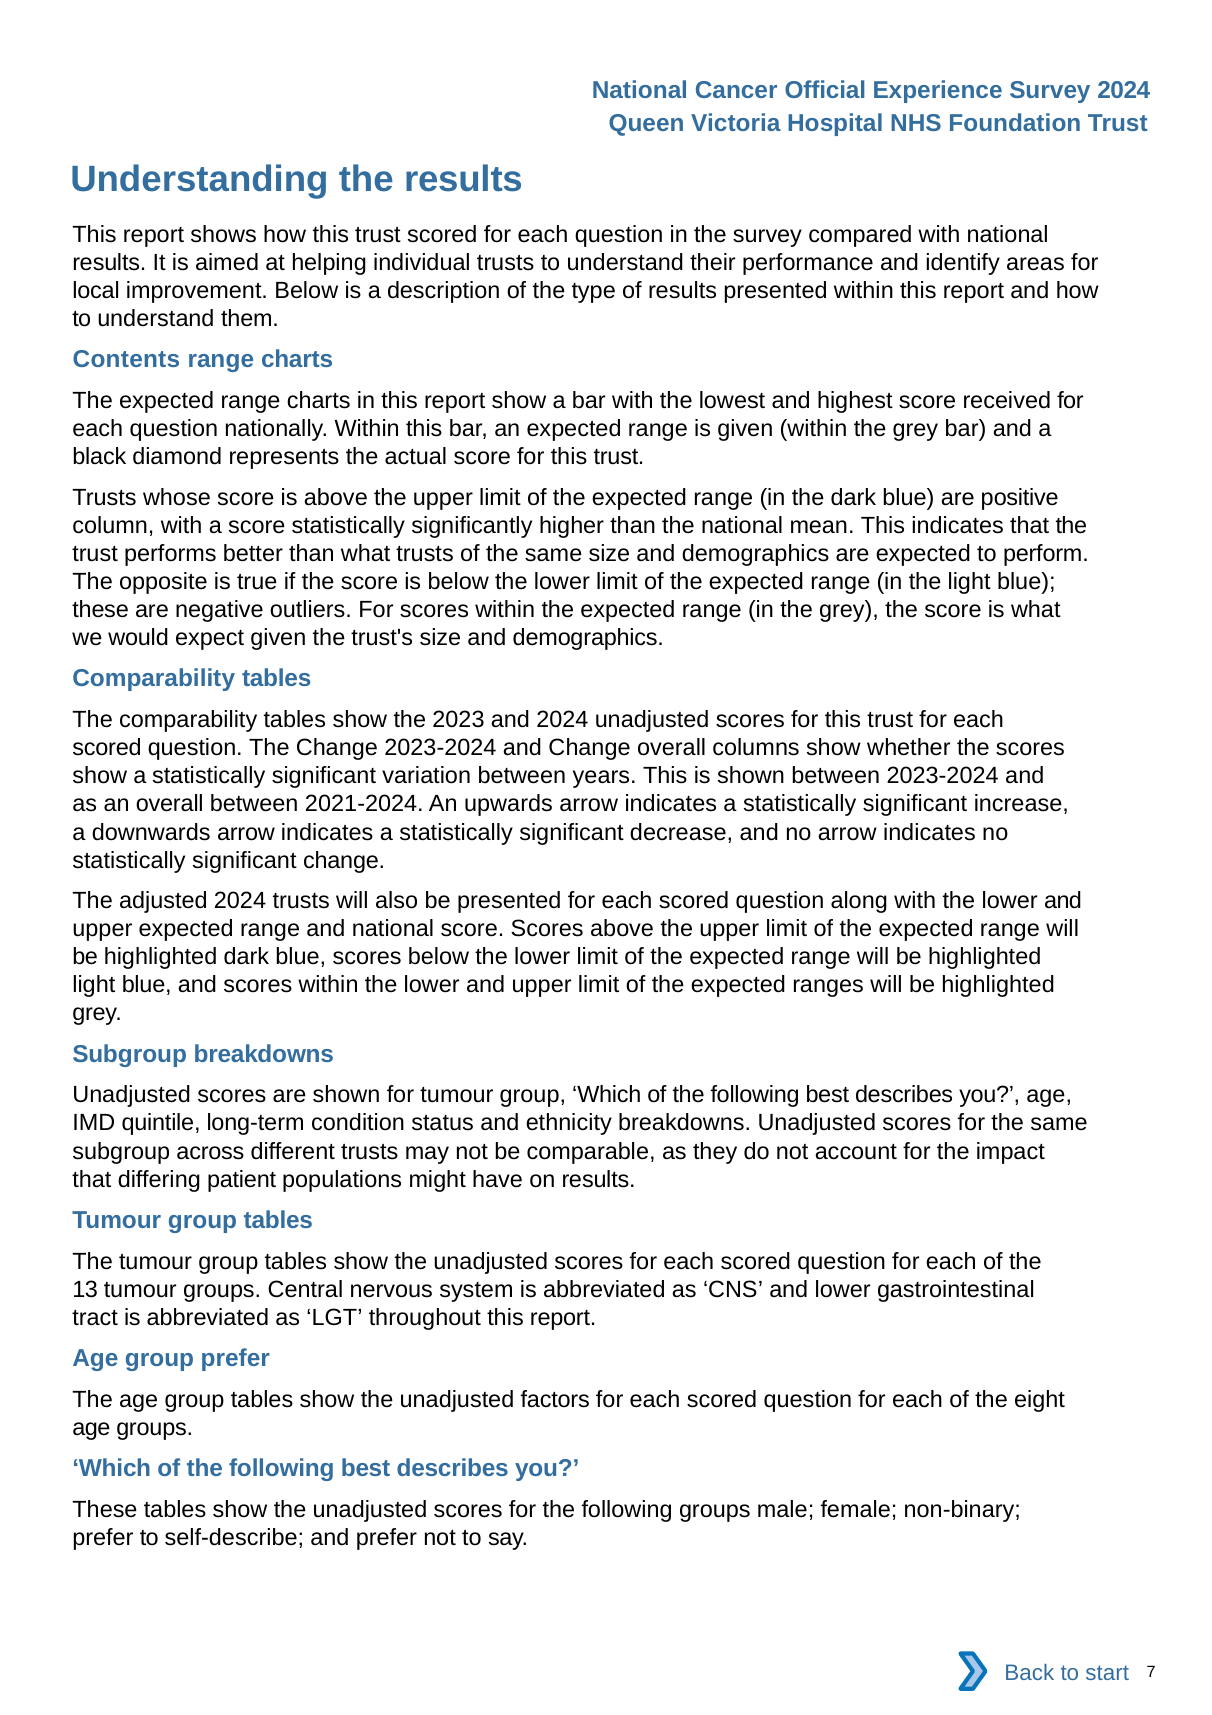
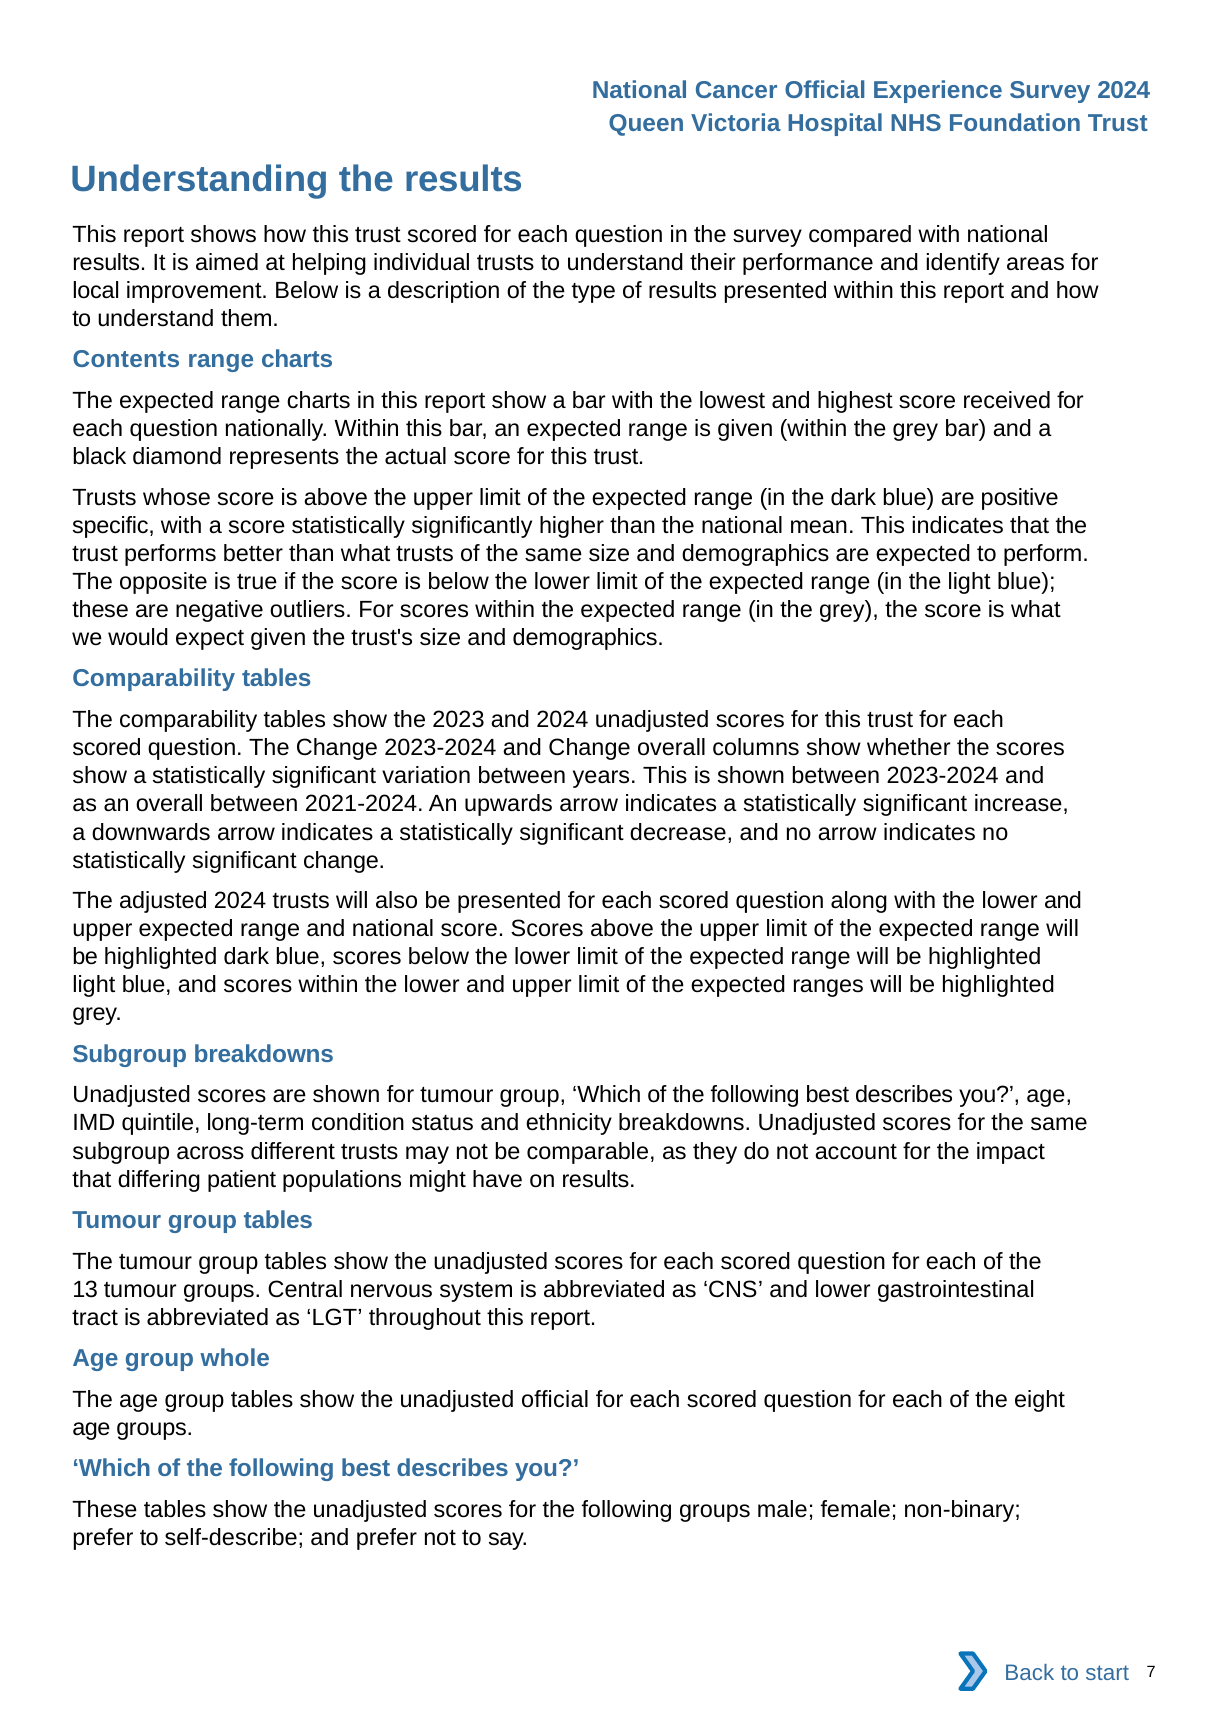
column: column -> specific
group prefer: prefer -> whole
unadjusted factors: factors -> official
